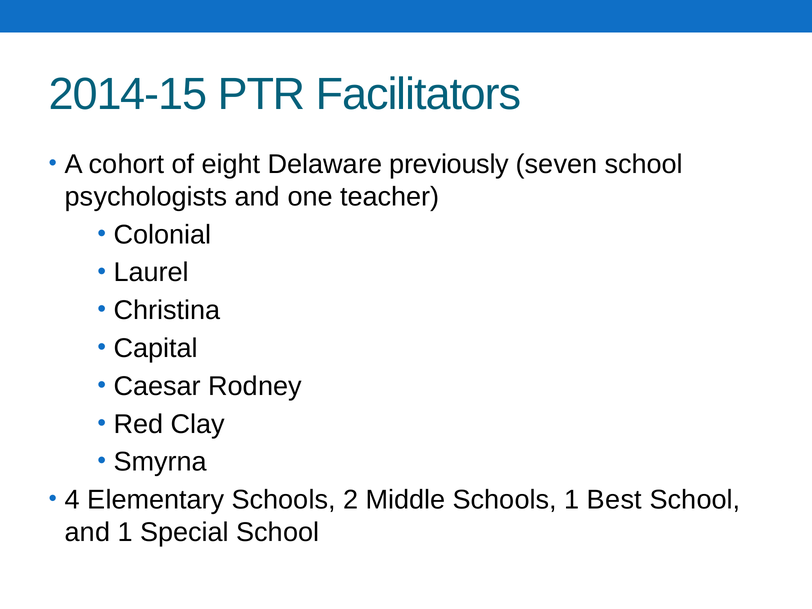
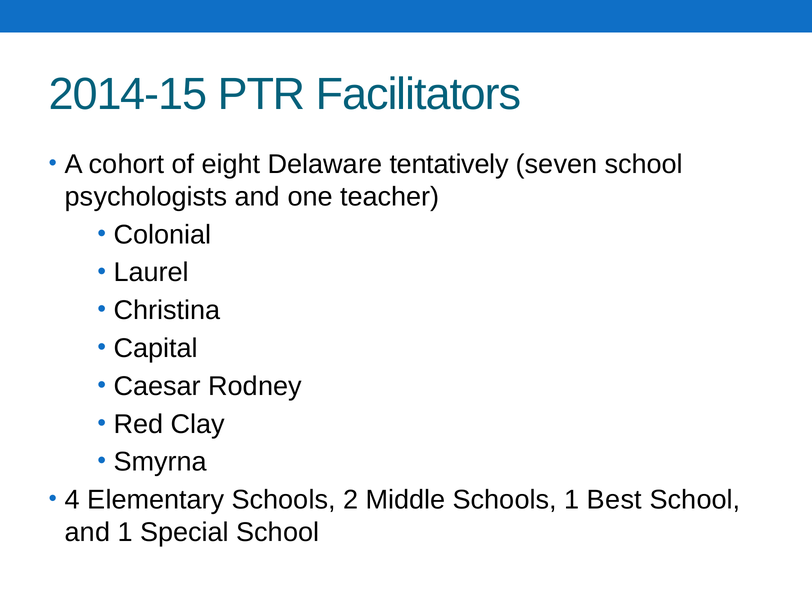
previously: previously -> tentatively
